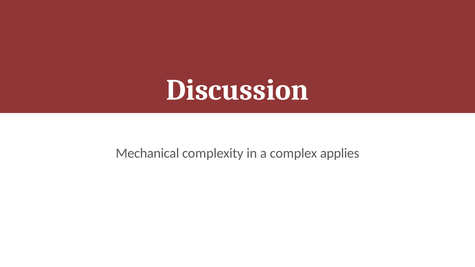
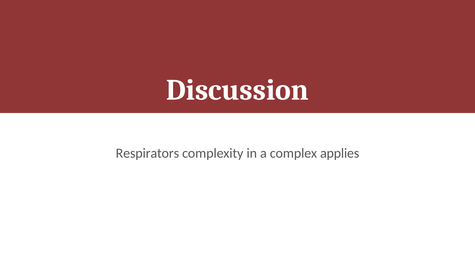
Mechanical: Mechanical -> Respirators
